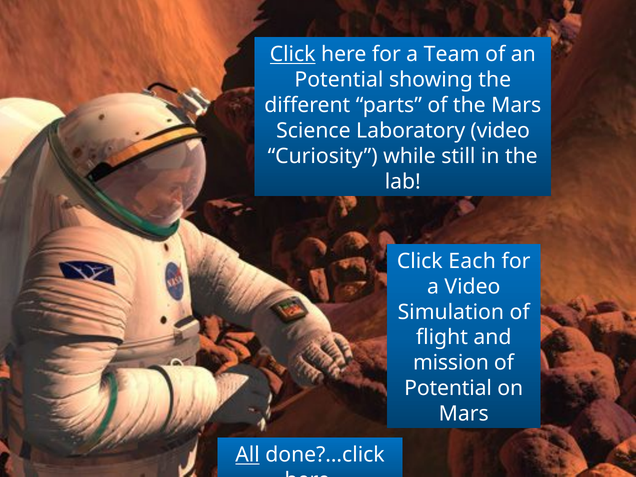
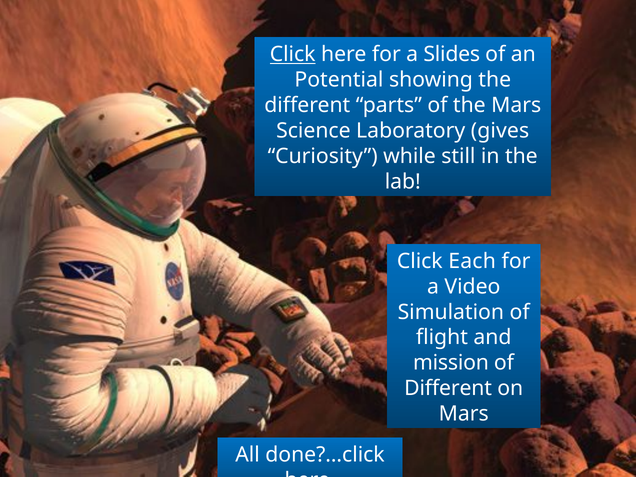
Team: Team -> Slides
Laboratory video: video -> gives
Potential at (448, 388): Potential -> Different
All underline: present -> none
